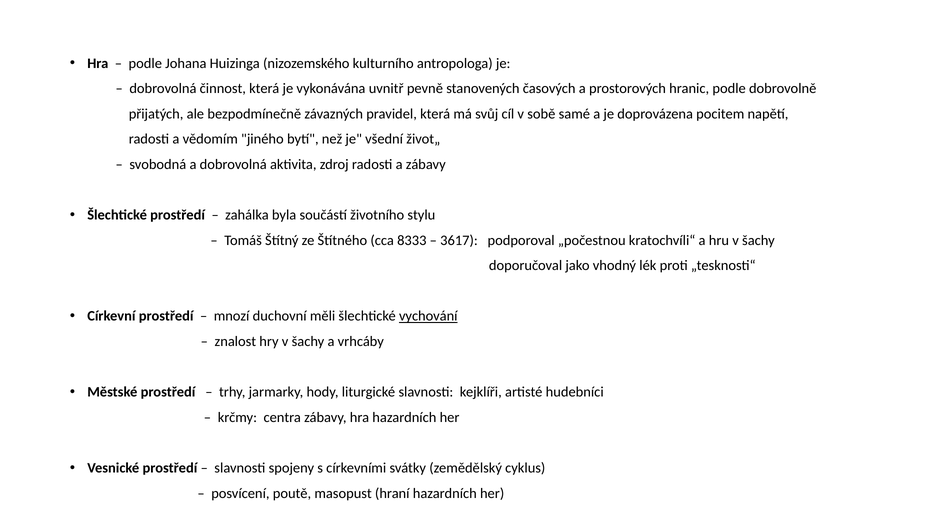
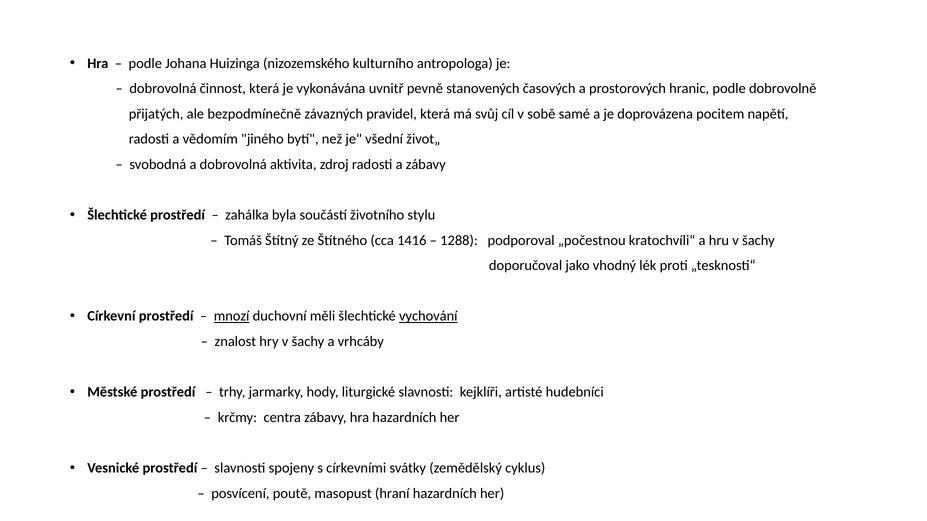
8333: 8333 -> 1416
3617: 3617 -> 1288
mnozí underline: none -> present
